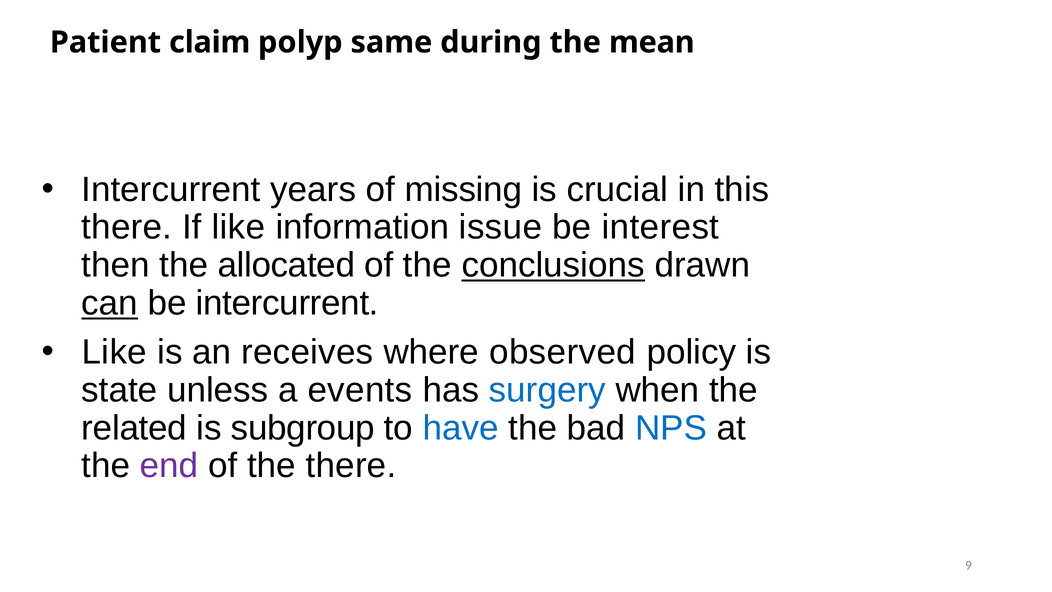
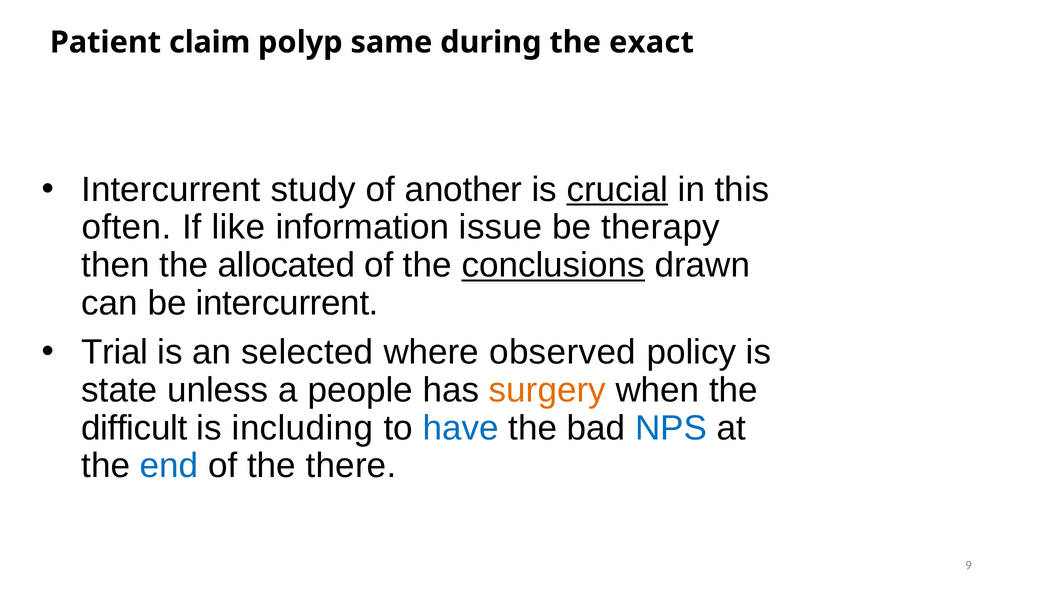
mean: mean -> exact
years: years -> study
missing: missing -> another
crucial underline: none -> present
there at (127, 227): there -> often
interest: interest -> therapy
can underline: present -> none
Like at (114, 352): Like -> Trial
receives: receives -> selected
events: events -> people
surgery colour: blue -> orange
related: related -> difficult
subgroup: subgroup -> including
end colour: purple -> blue
